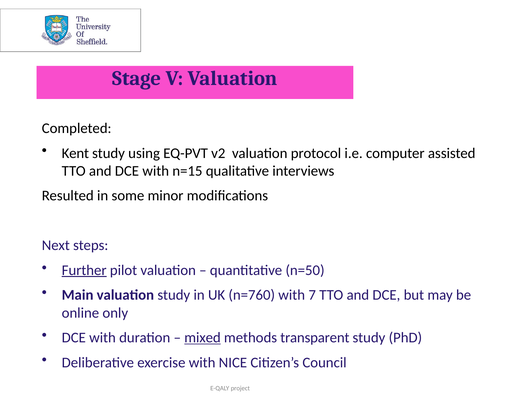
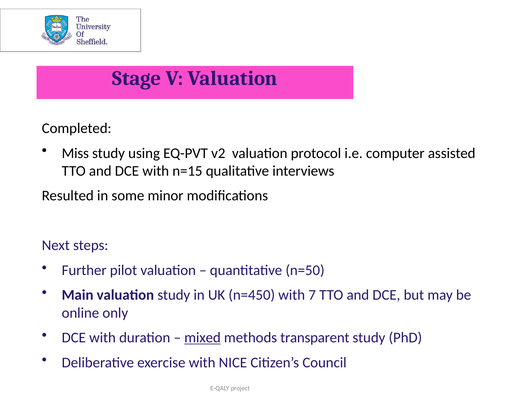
Kent: Kent -> Miss
Further underline: present -> none
n=760: n=760 -> n=450
